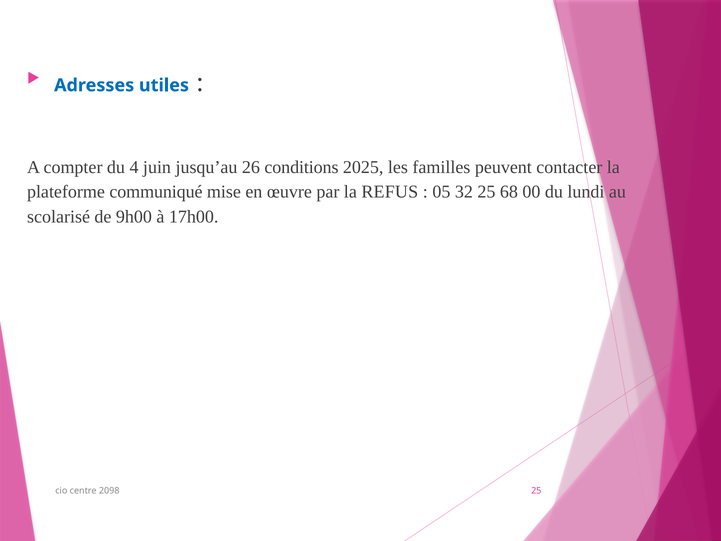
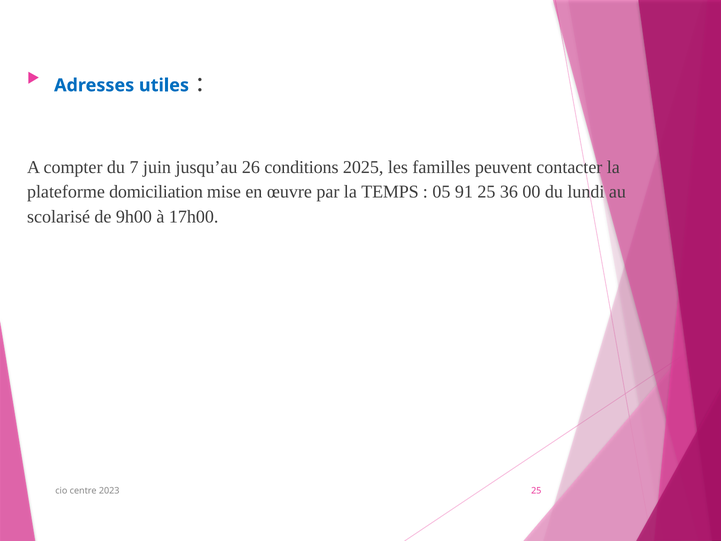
4: 4 -> 7
communiqué: communiqué -> domiciliation
REFUS: REFUS -> TEMPS
32: 32 -> 91
68: 68 -> 36
2098: 2098 -> 2023
